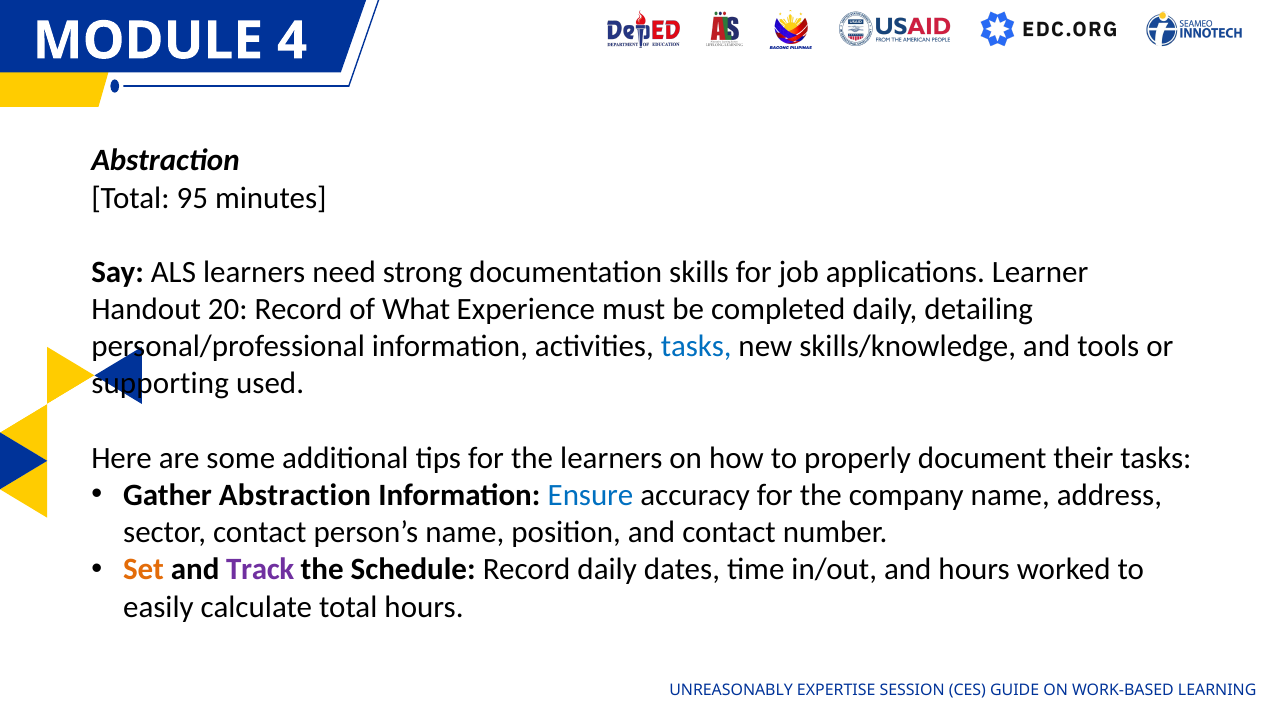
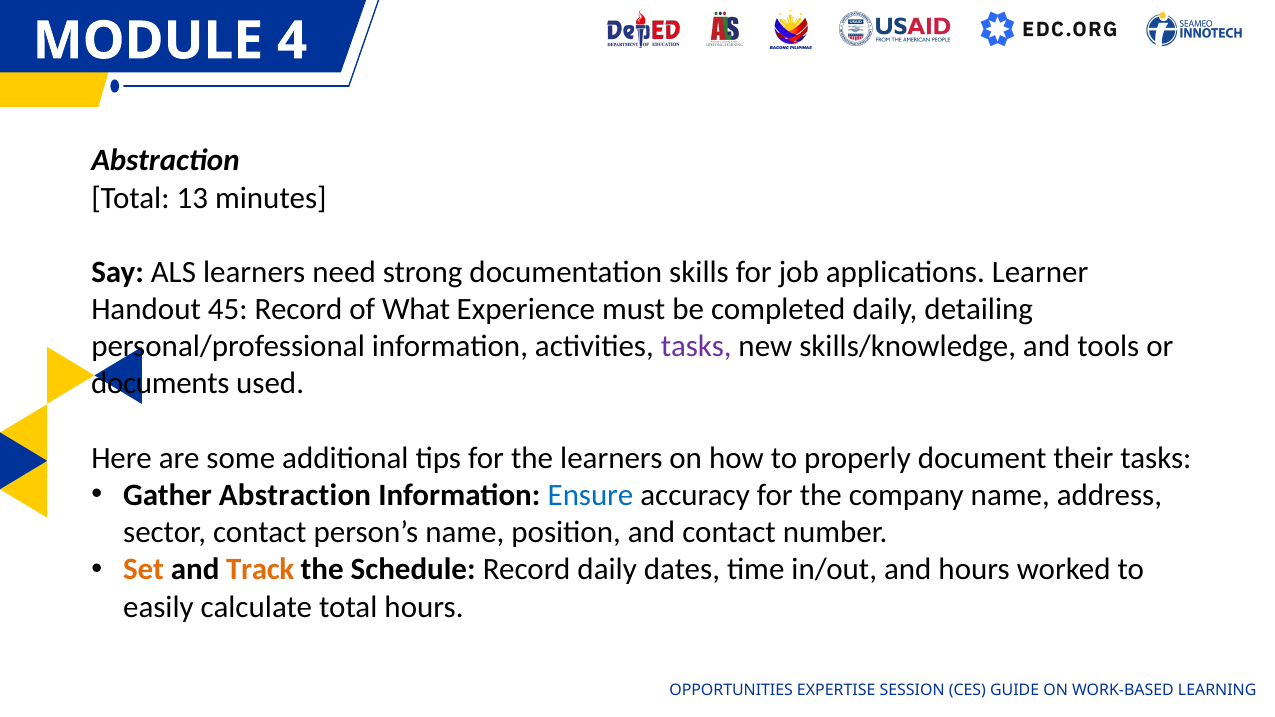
95: 95 -> 13
20: 20 -> 45
tasks at (696, 347) colour: blue -> purple
supporting: supporting -> documents
Track colour: purple -> orange
UNREASONABLY: UNREASONABLY -> OPPORTUNITIES
